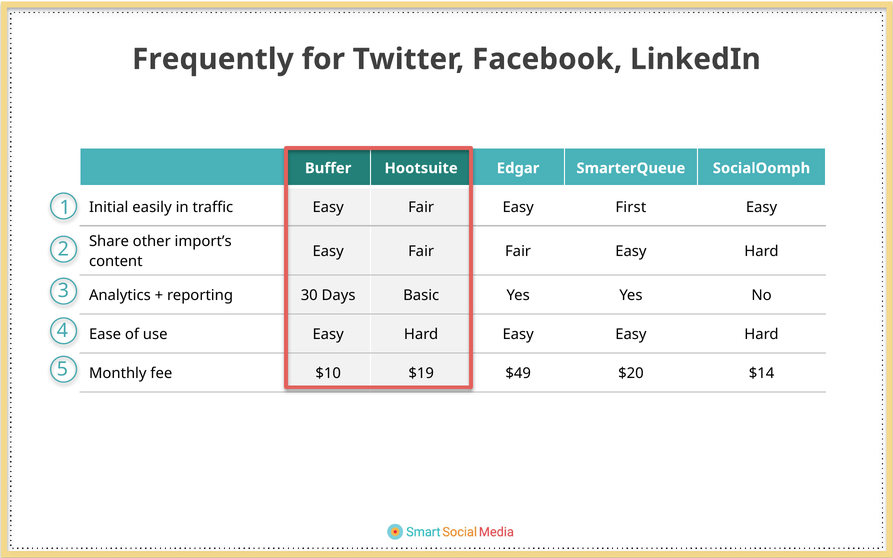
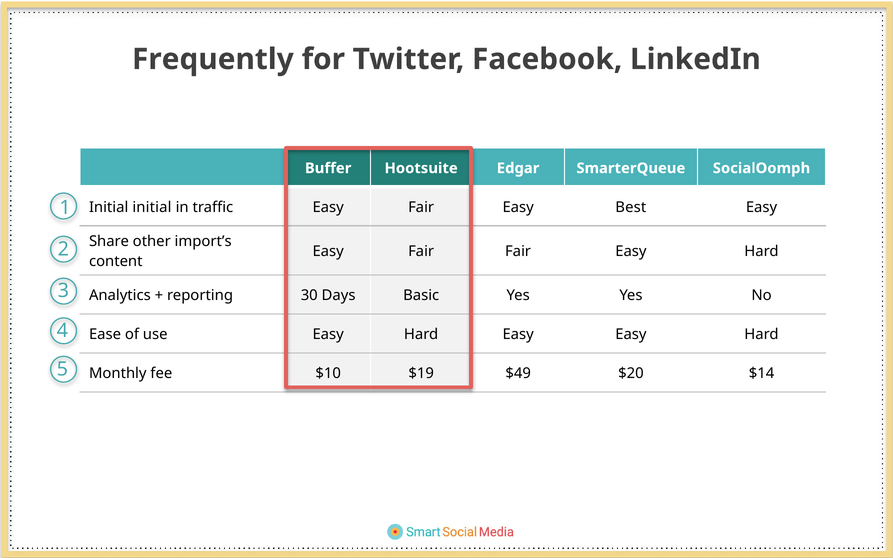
Initial easily: easily -> initial
First: First -> Best
